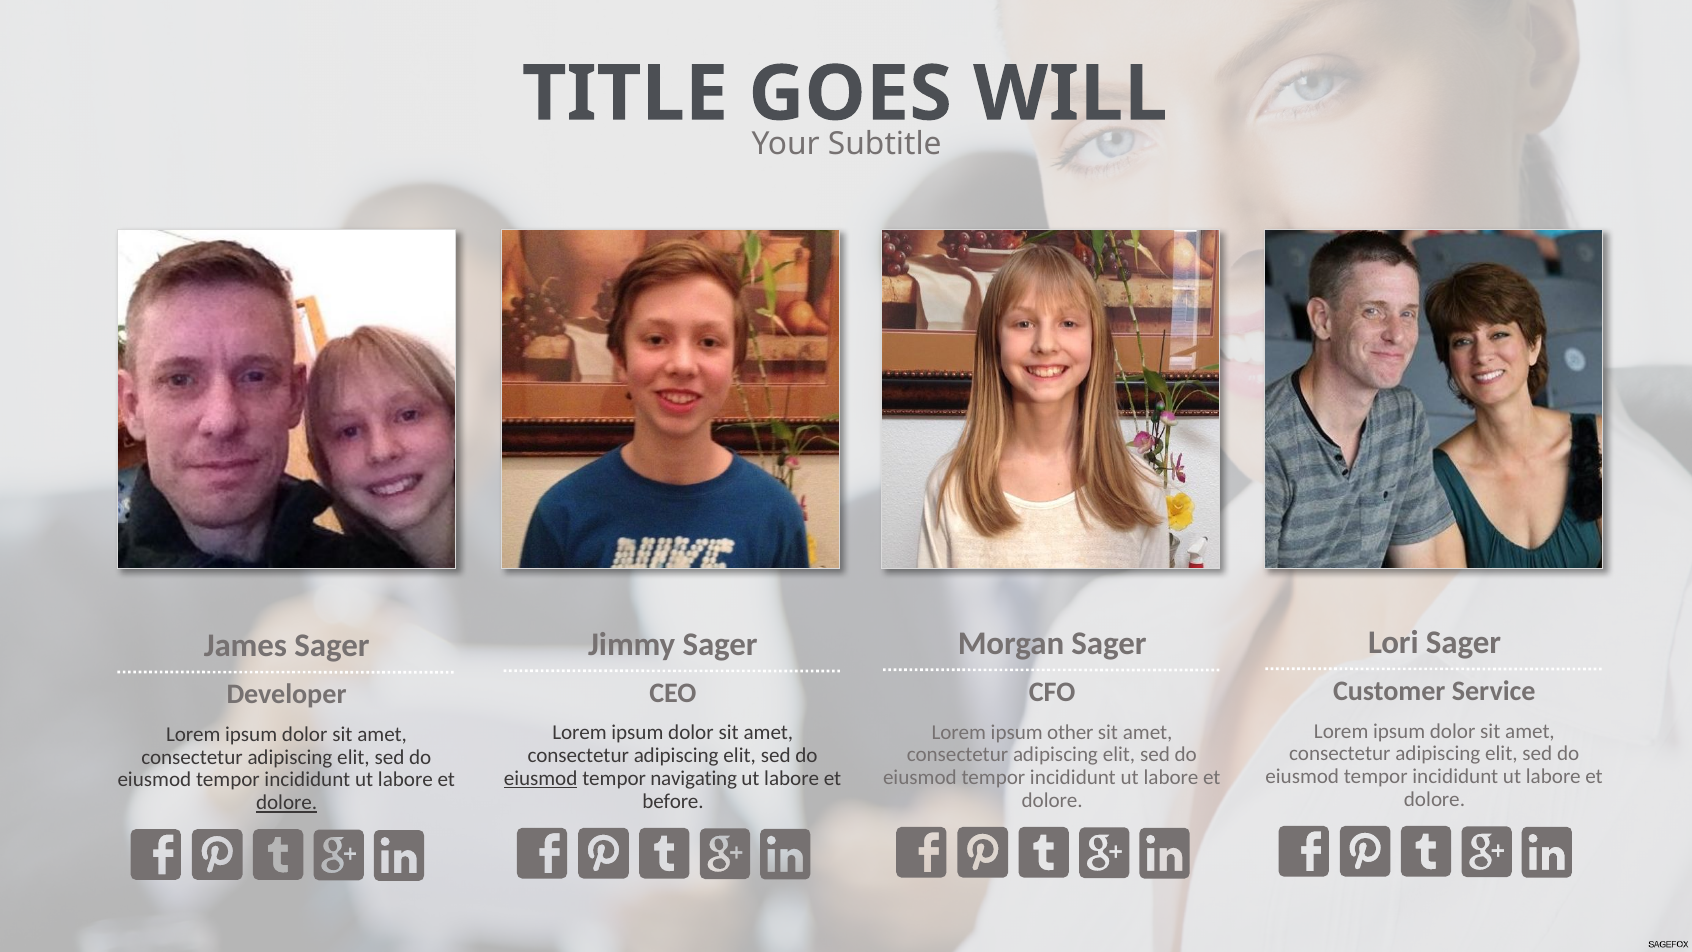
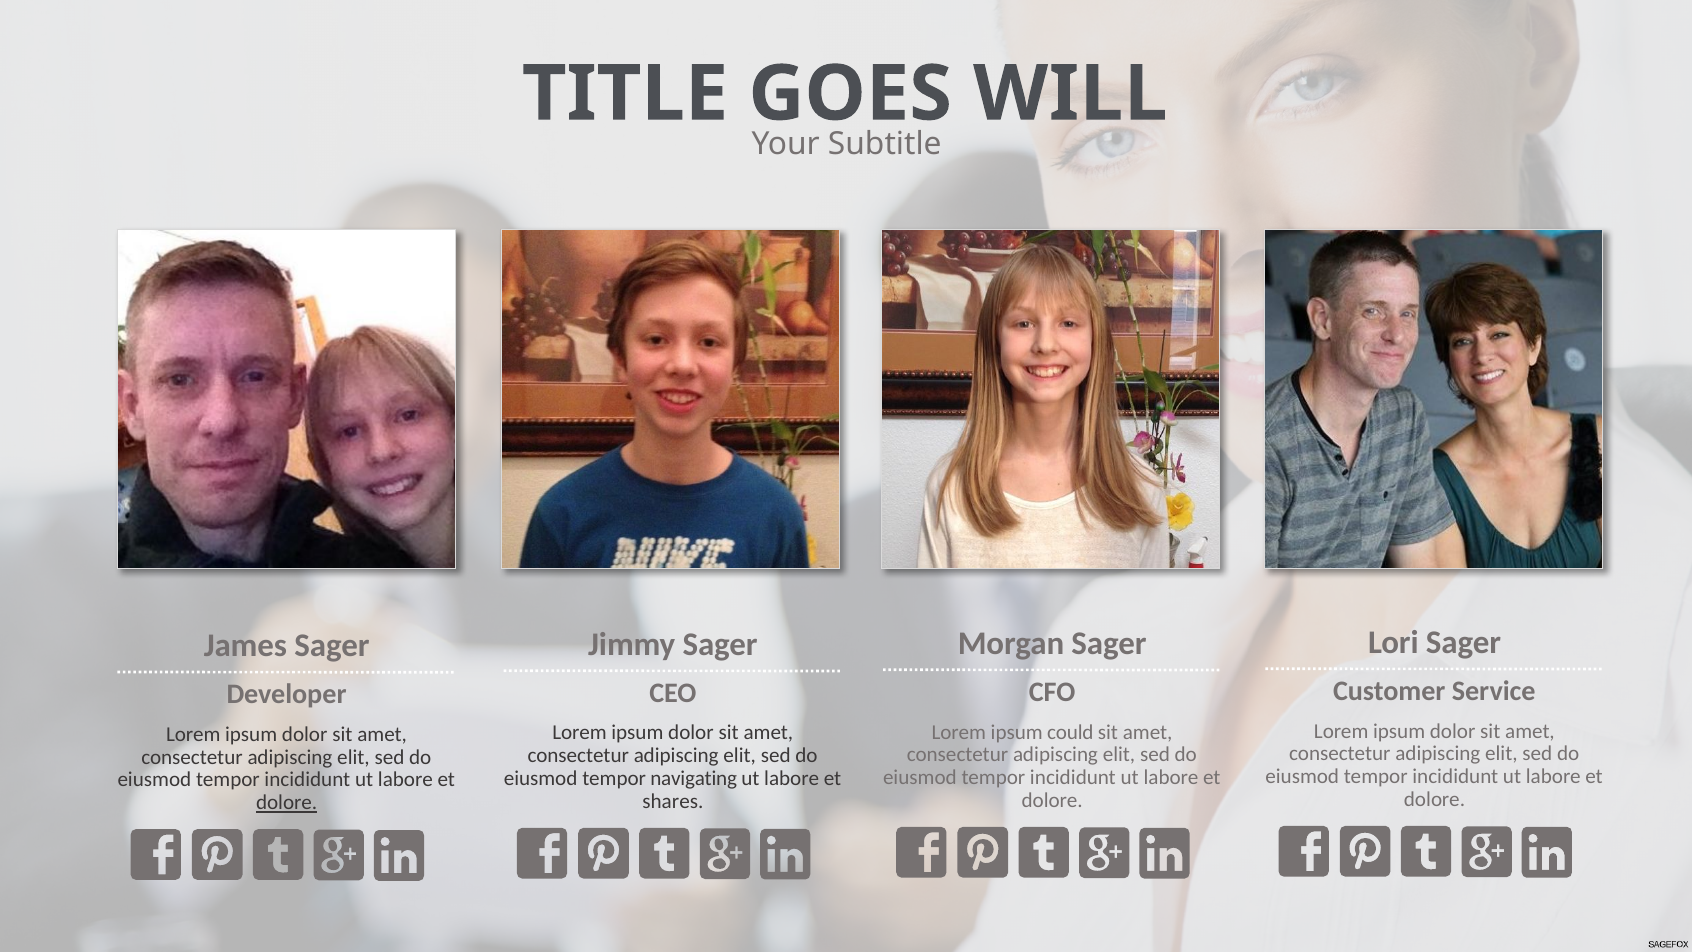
other: other -> could
eiusmod at (541, 778) underline: present -> none
before: before -> shares
